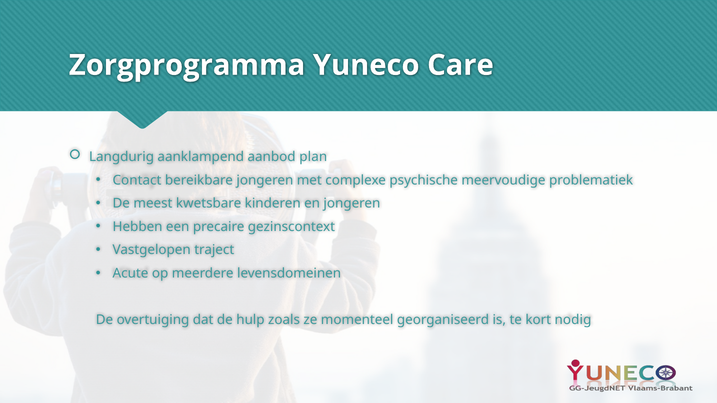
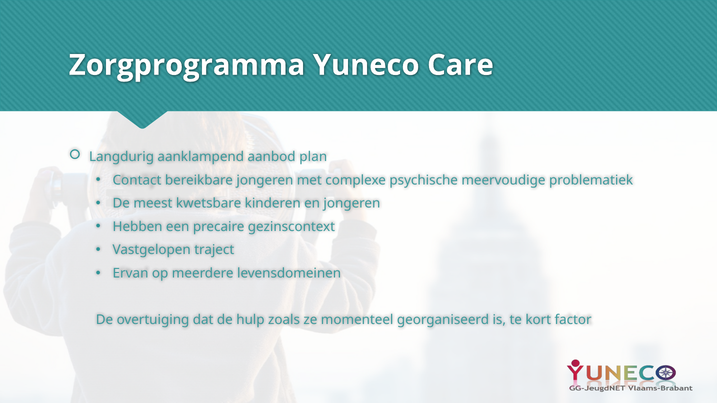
Acute: Acute -> Ervan
nodig: nodig -> factor
